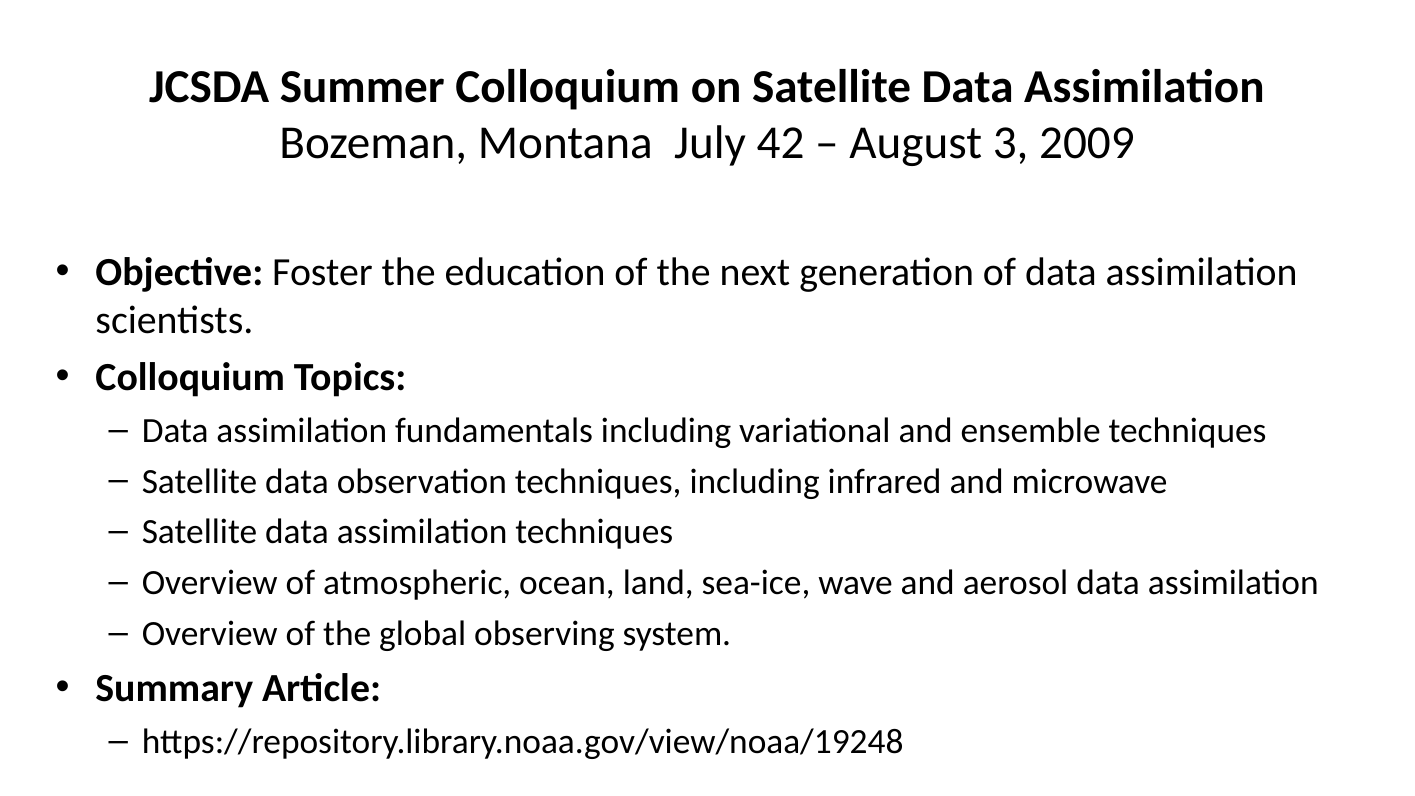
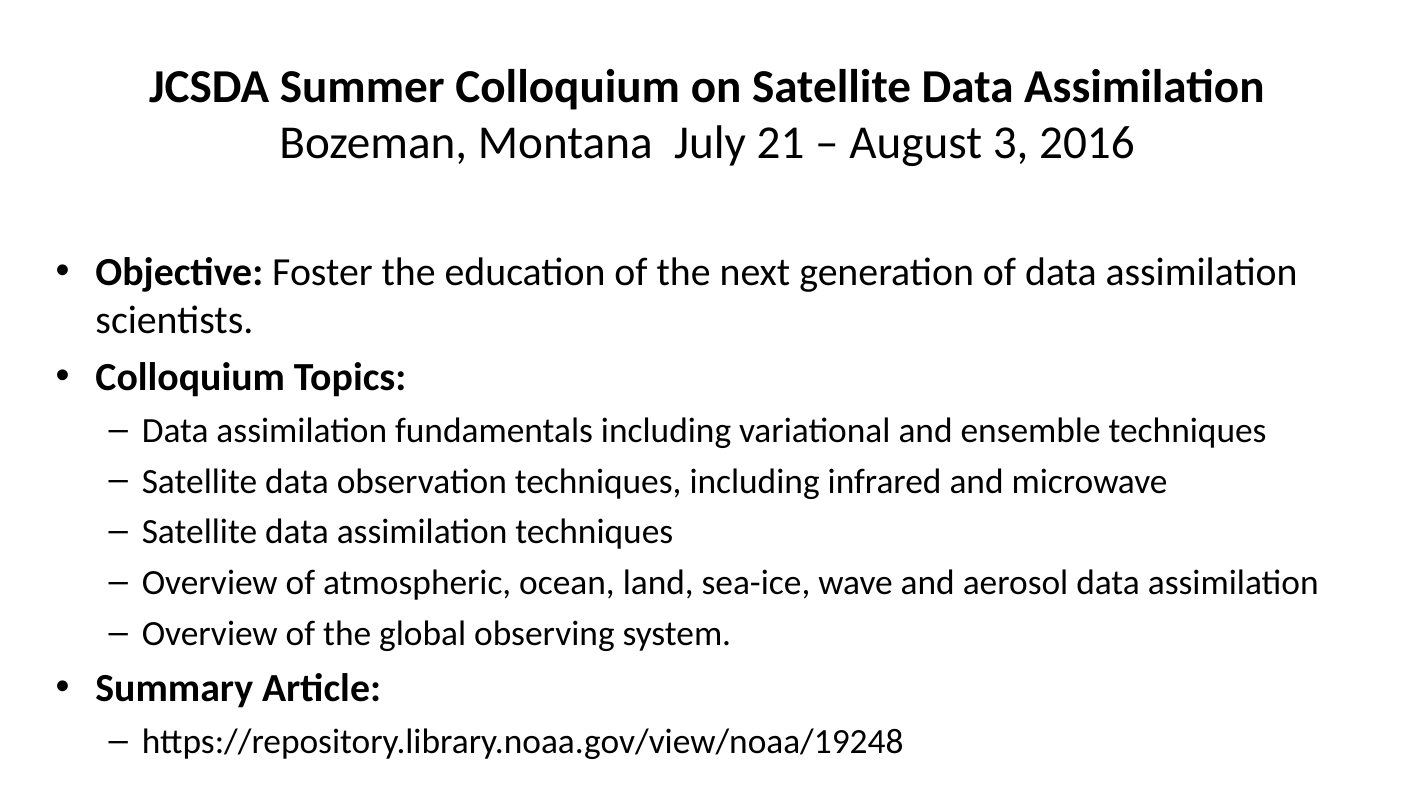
42: 42 -> 21
2009: 2009 -> 2016
